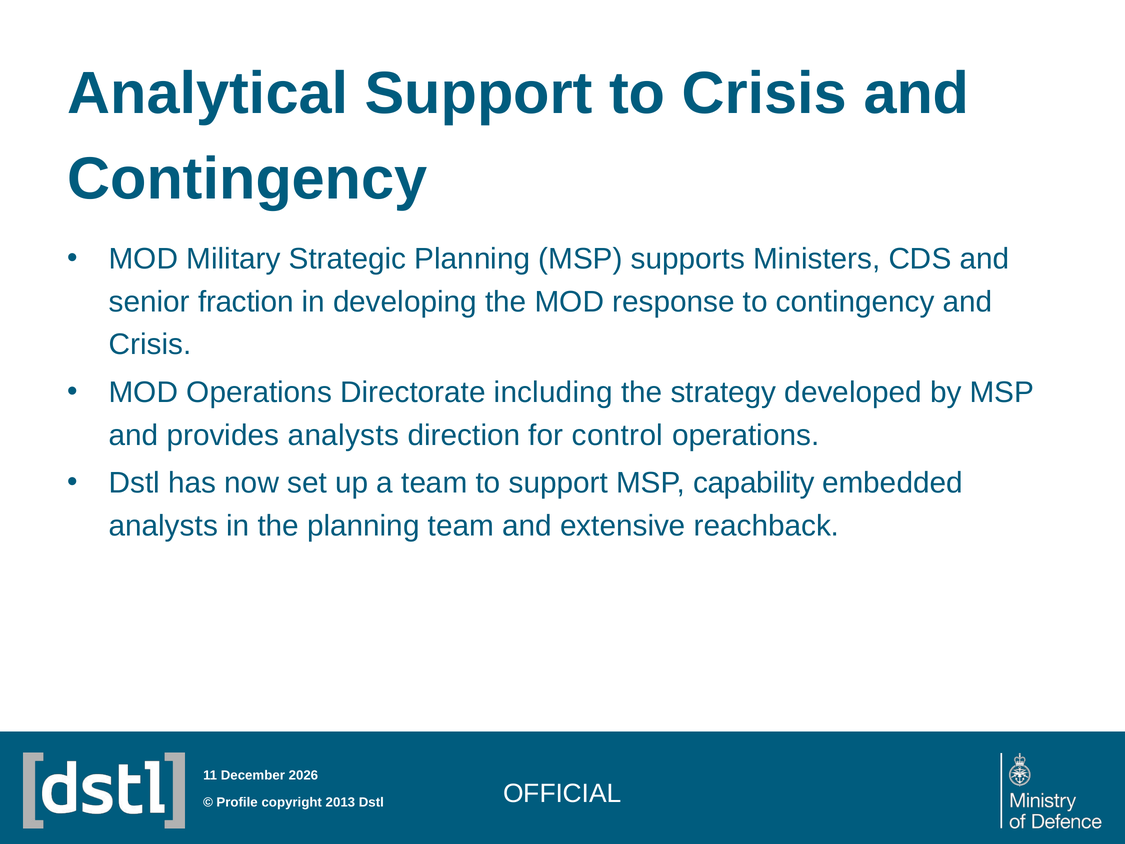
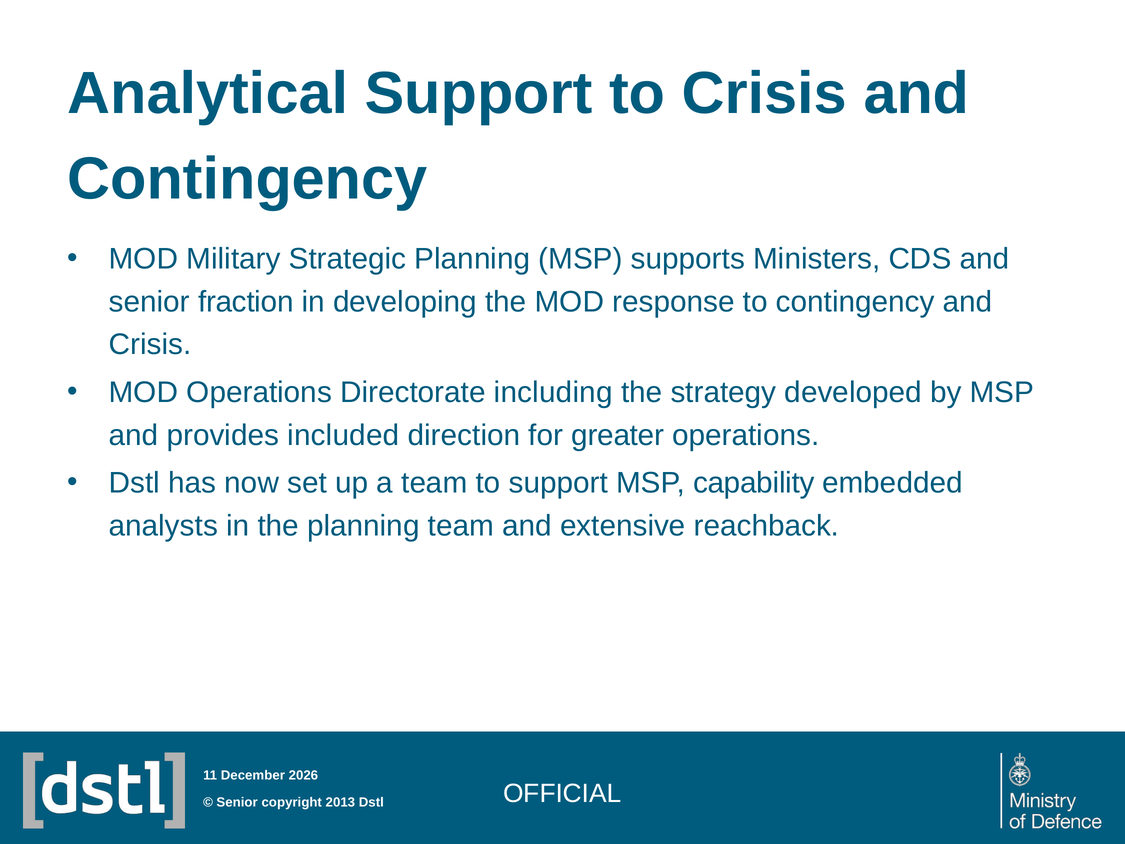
provides analysts: analysts -> included
control: control -> greater
Profile at (237, 802): Profile -> Senior
